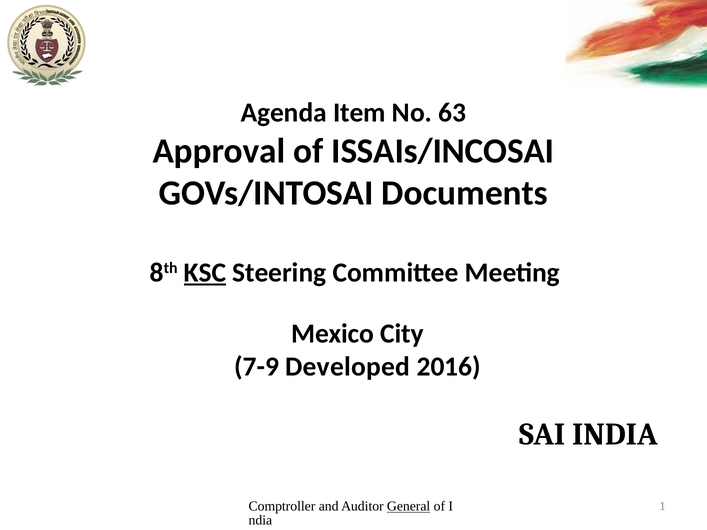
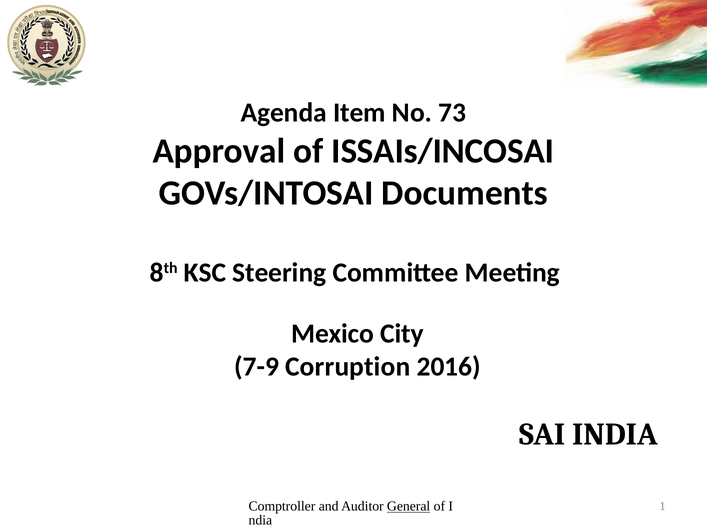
63: 63 -> 73
KSC underline: present -> none
Developed: Developed -> Corruption
